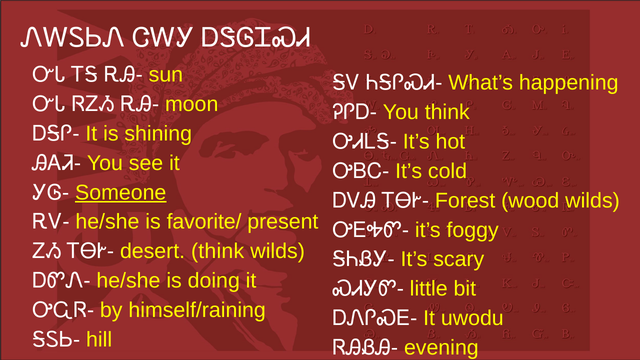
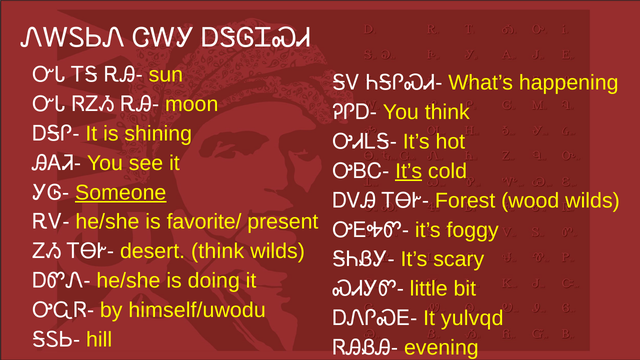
It’s at (409, 171) underline: none -> present
himself/raining: himself/raining -> himself/uwodu
uwodu: uwodu -> yulvqd
